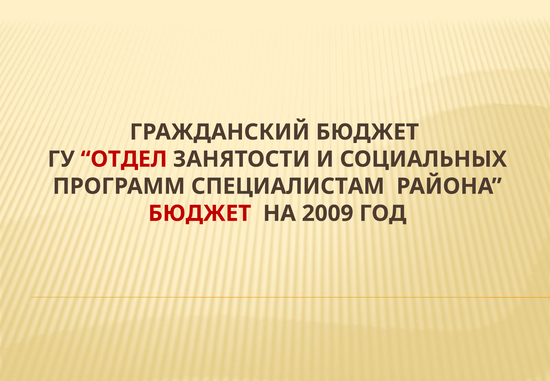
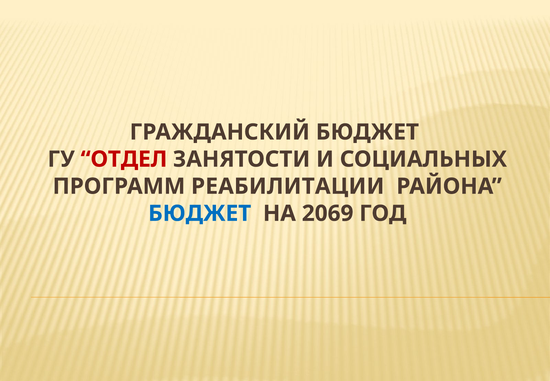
СПЕЦИАЛИСТАМ: СПЕЦИАЛИСТАМ -> РЕАБИЛИТАЦИИ
БЮДЖЕТ at (200, 213) colour: red -> blue
2009: 2009 -> 2069
